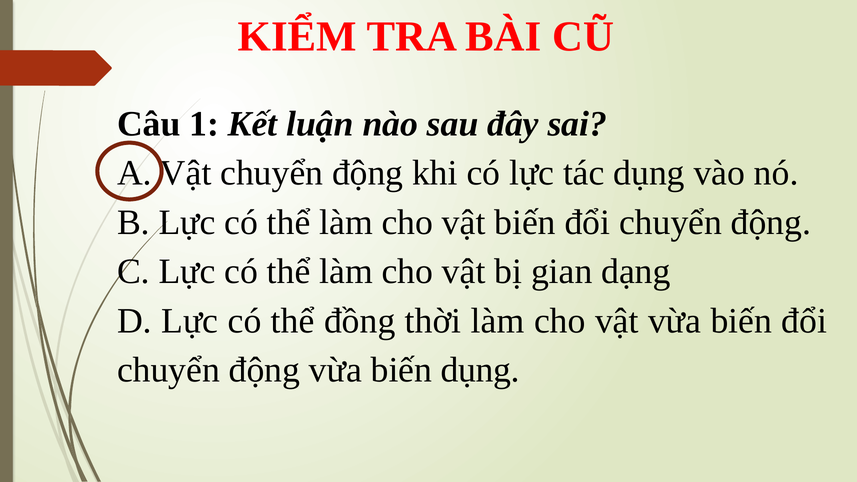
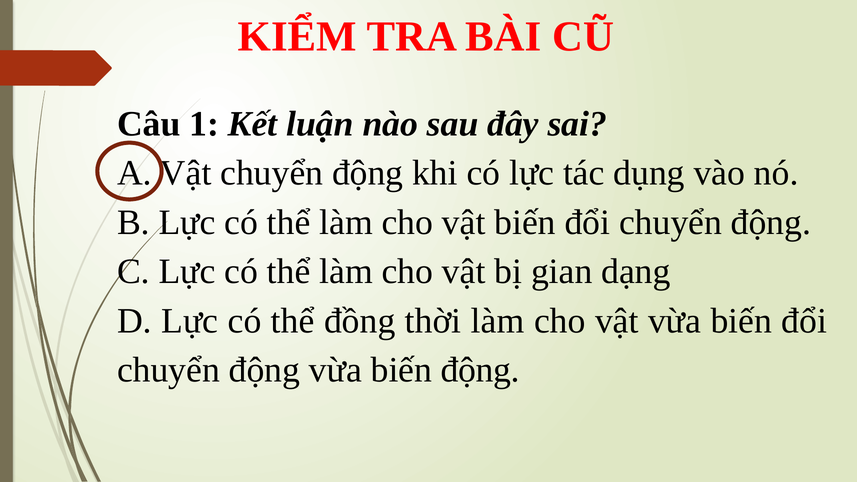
biến dụng: dụng -> động
